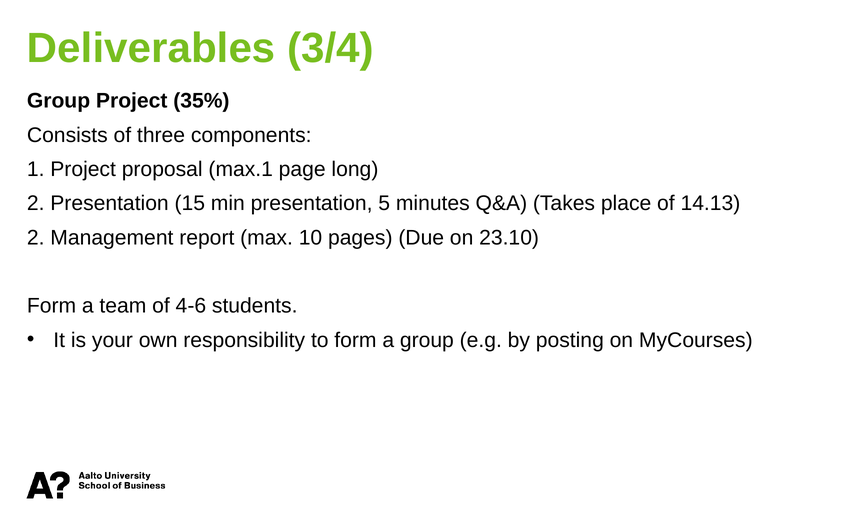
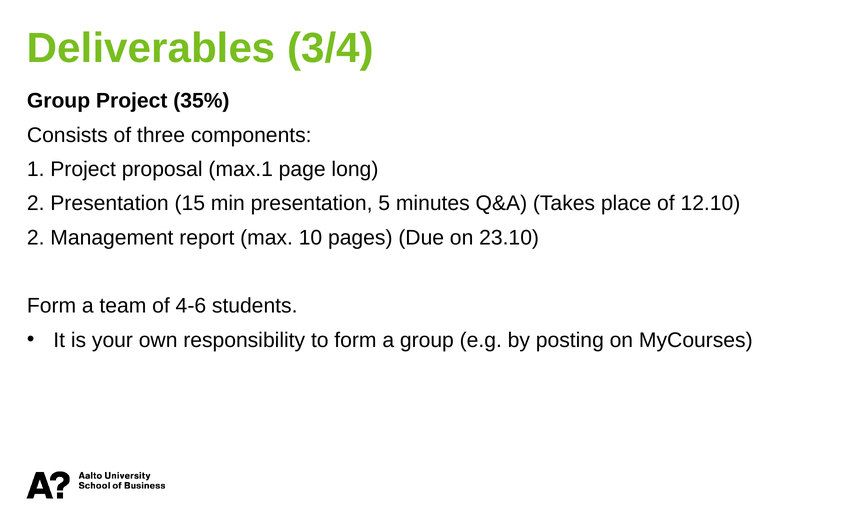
14.13: 14.13 -> 12.10
